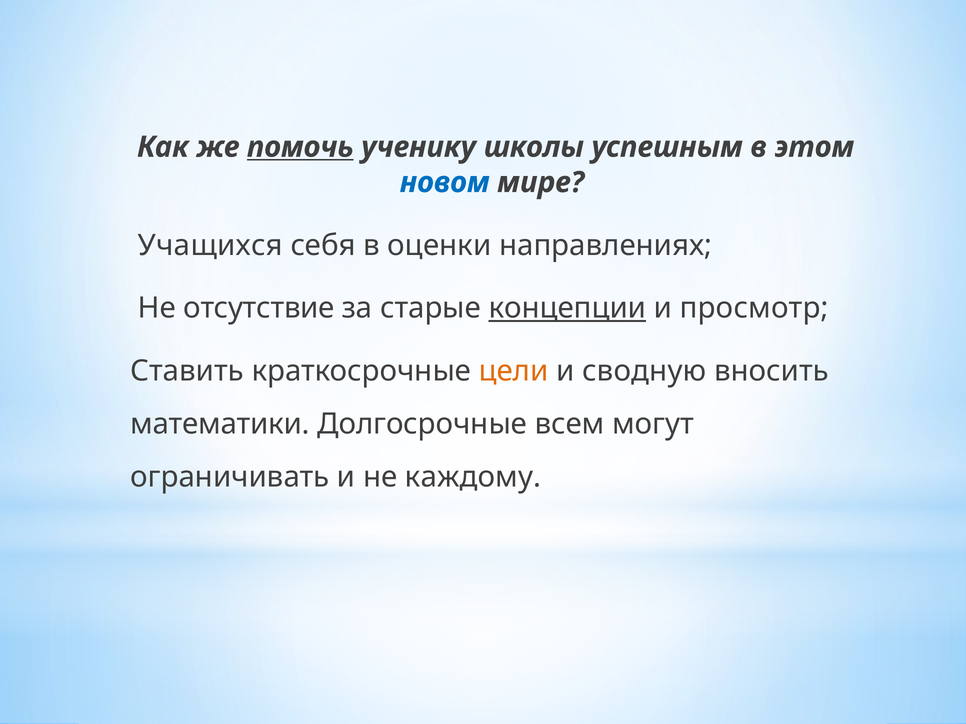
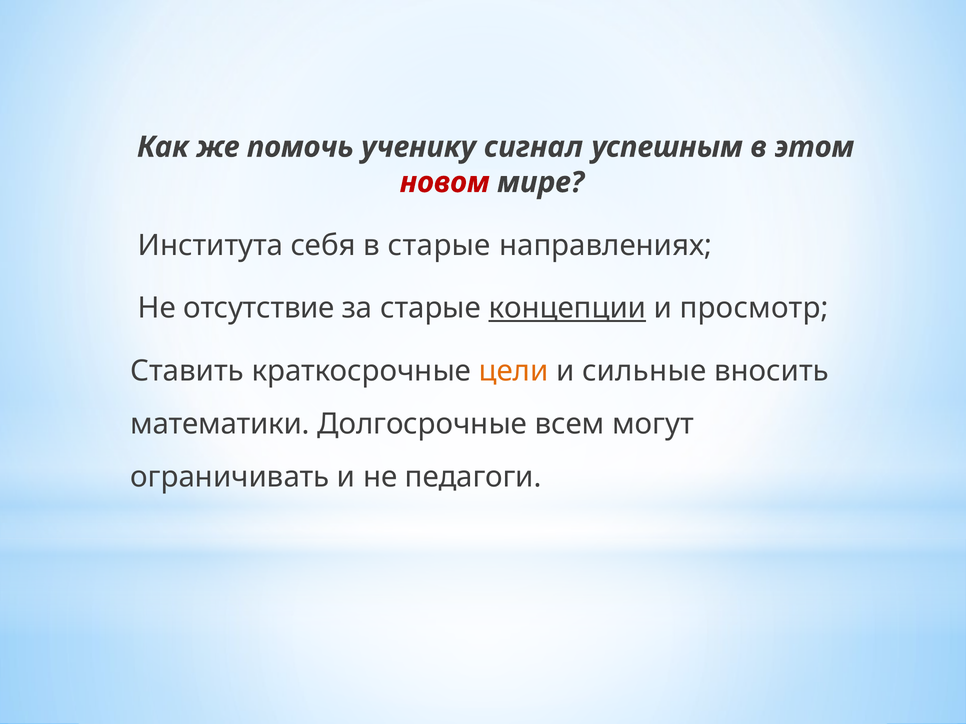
помочь underline: present -> none
школы: школы -> сигнал
новом colour: blue -> red
Учащихся: Учащихся -> Института
в оценки: оценки -> старые
сводную: сводную -> сильные
каждому: каждому -> педагоги
